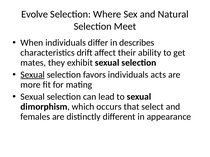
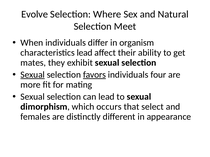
describes: describes -> organism
characteristics drift: drift -> lead
favors underline: none -> present
acts: acts -> four
